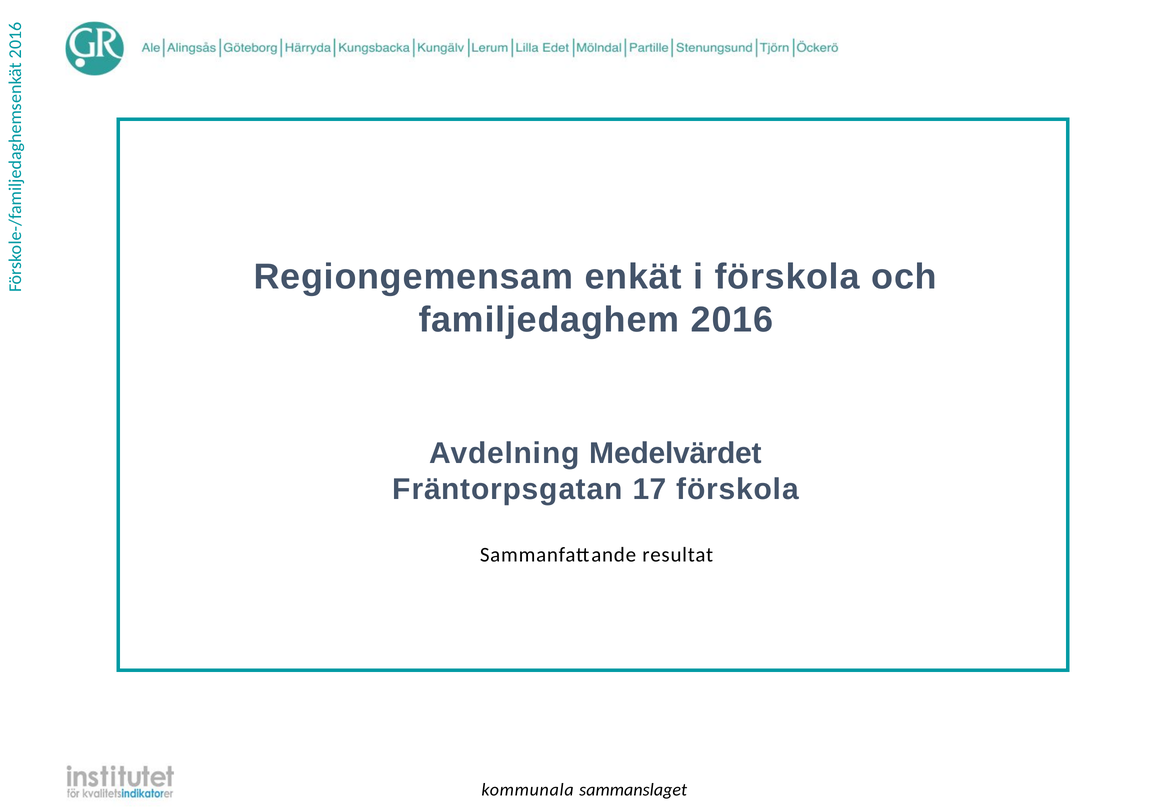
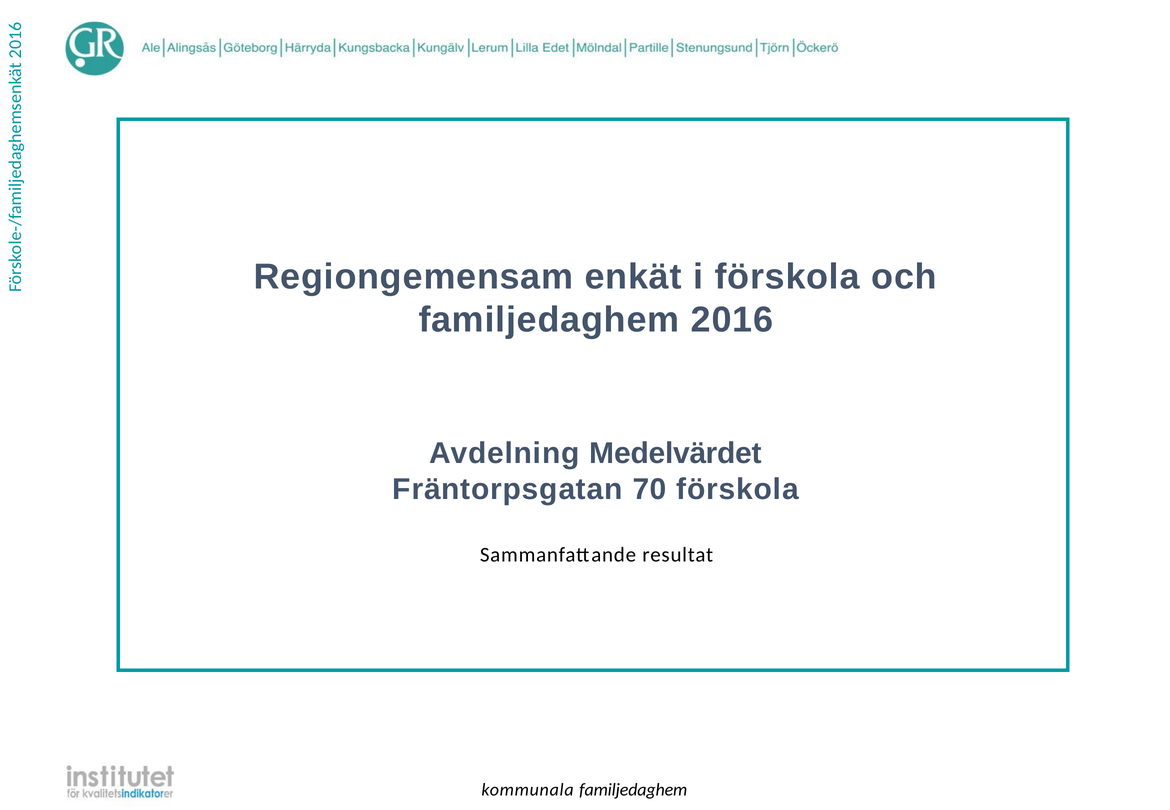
17: 17 -> 70
kommunala sammanslaget: sammanslaget -> familjedaghem
